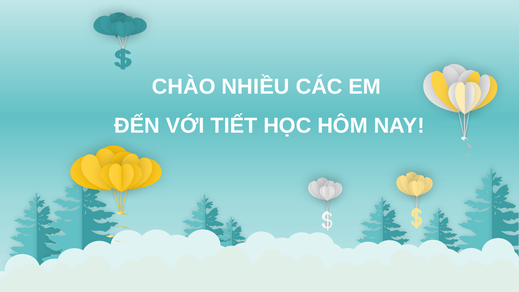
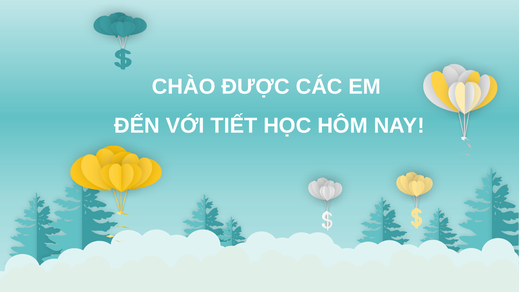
NHIỀU: NHIỀU -> ĐƯỢC
